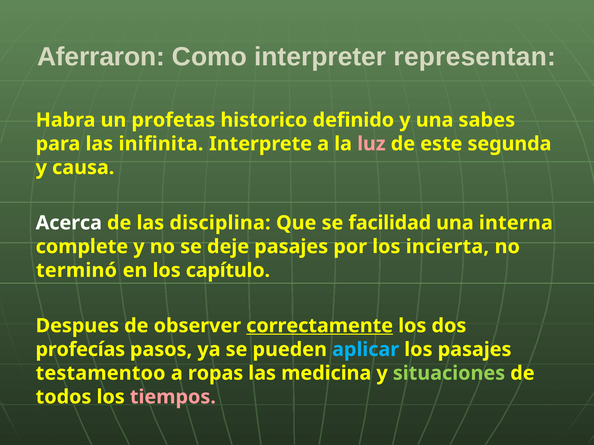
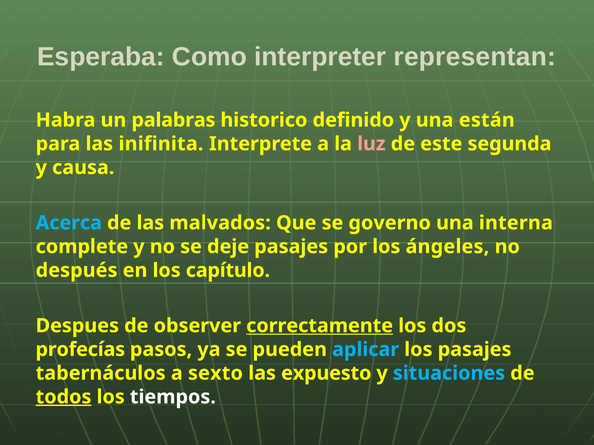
Aferraron: Aferraron -> Esperaba
profetas: profetas -> palabras
sabes: sabes -> están
Acerca colour: white -> light blue
disciplina: disciplina -> malvados
facilidad: facilidad -> governo
incierta: incierta -> ángeles
terminó: terminó -> después
testamentoo: testamentoo -> tabernáculos
ropas: ropas -> sexto
medicina: medicina -> expuesto
situaciones colour: light green -> light blue
todos underline: none -> present
tiempos colour: pink -> white
